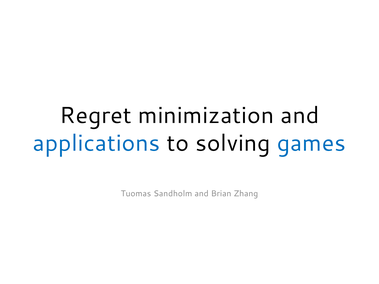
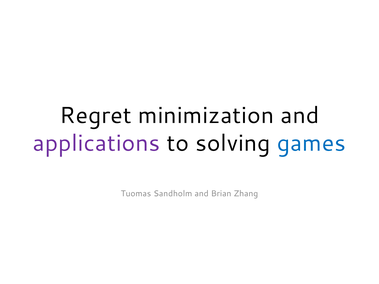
applications colour: blue -> purple
